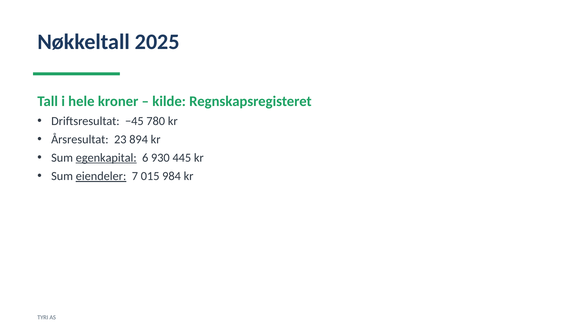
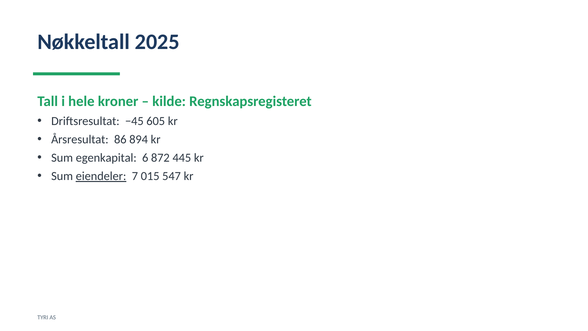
780: 780 -> 605
23: 23 -> 86
egenkapital underline: present -> none
930: 930 -> 872
984: 984 -> 547
